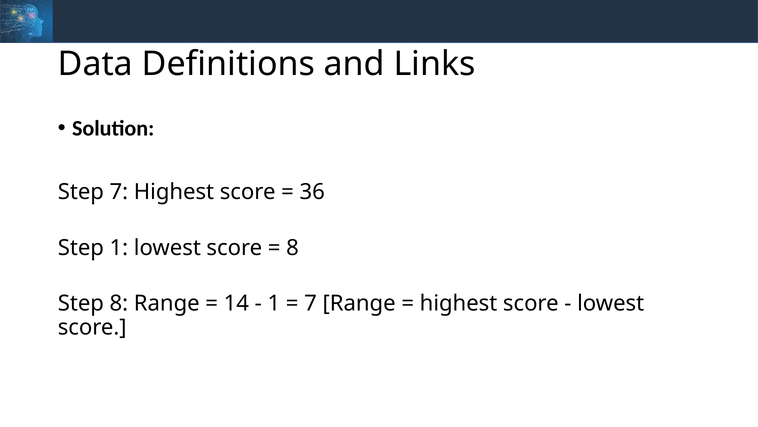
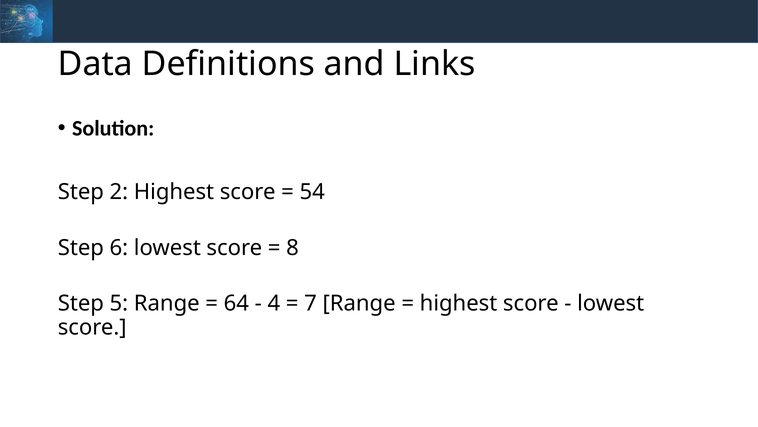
Step 7: 7 -> 2
36: 36 -> 54
Step 1: 1 -> 6
Step 8: 8 -> 5
14: 14 -> 64
1 at (274, 303): 1 -> 4
